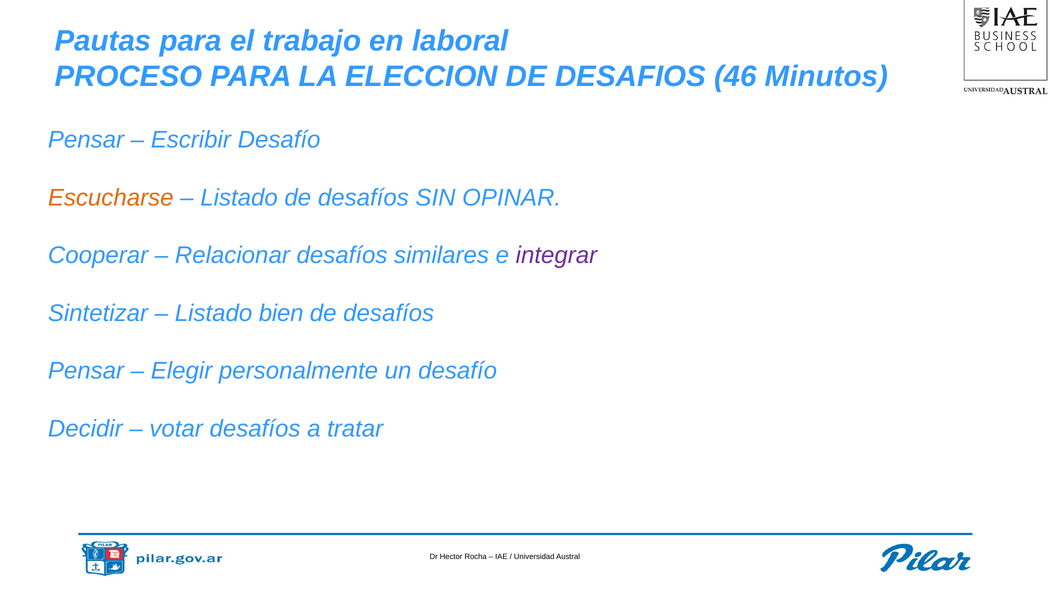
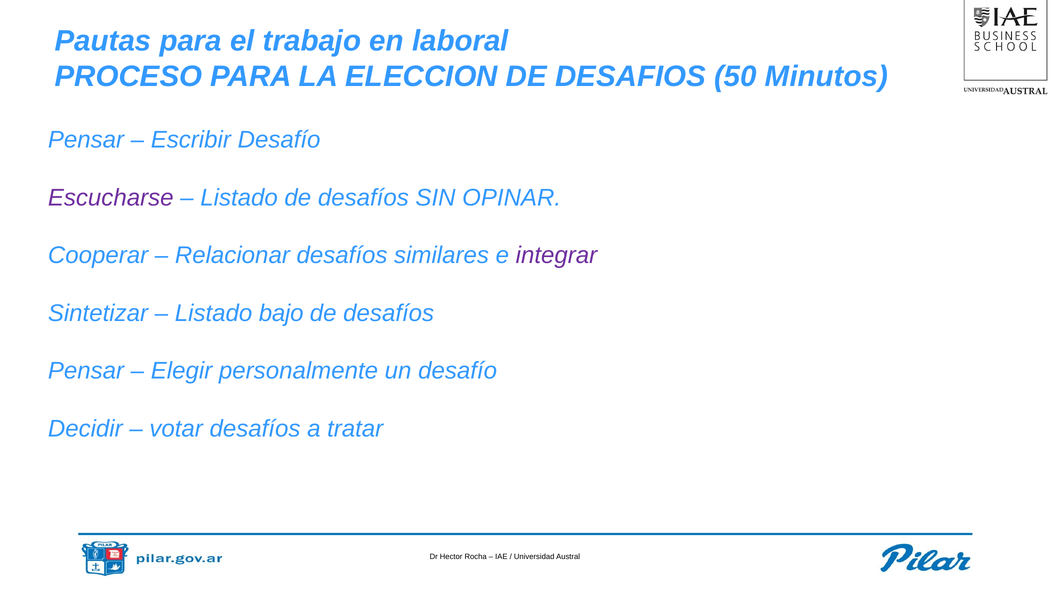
46: 46 -> 50
Escucharse colour: orange -> purple
bien: bien -> bajo
